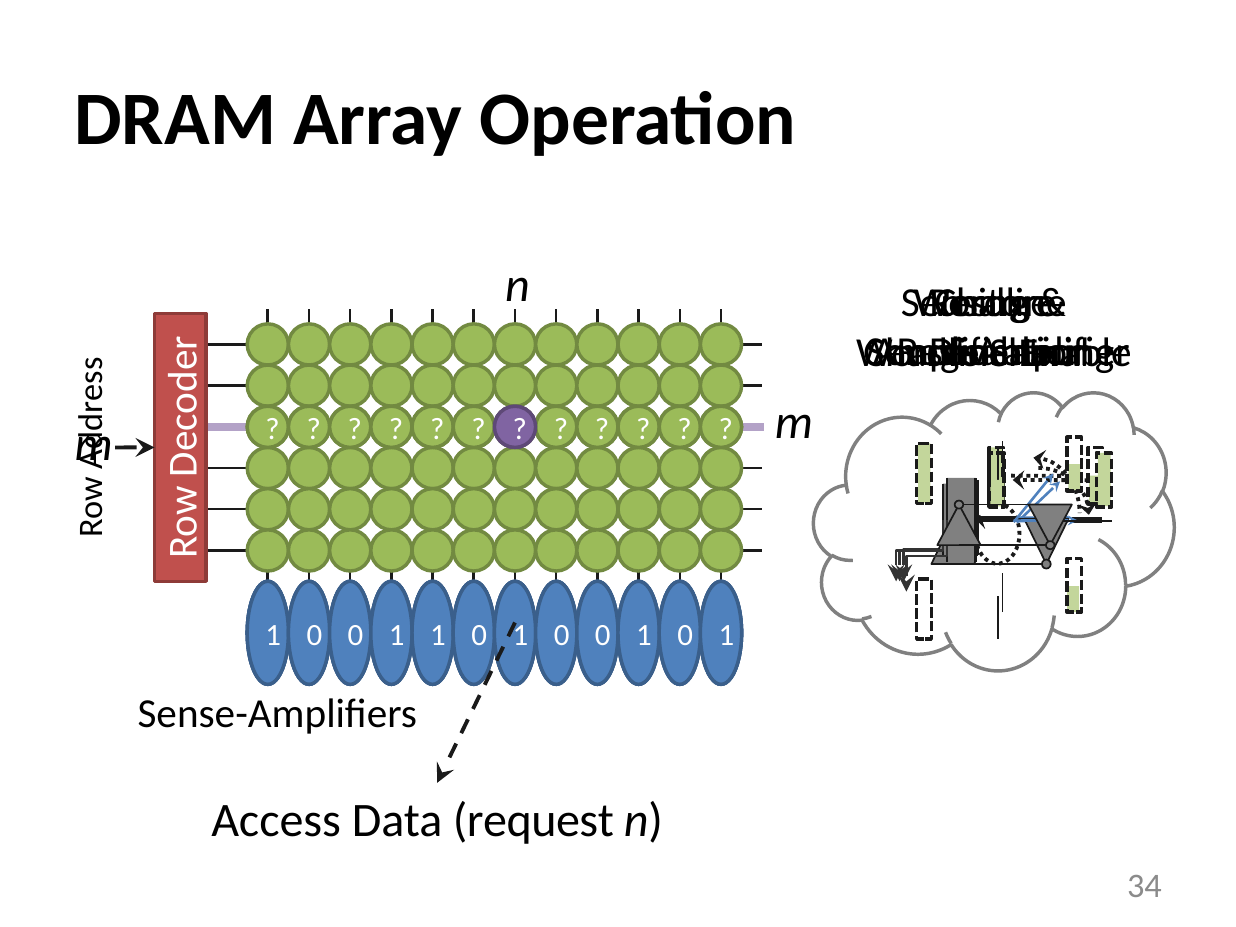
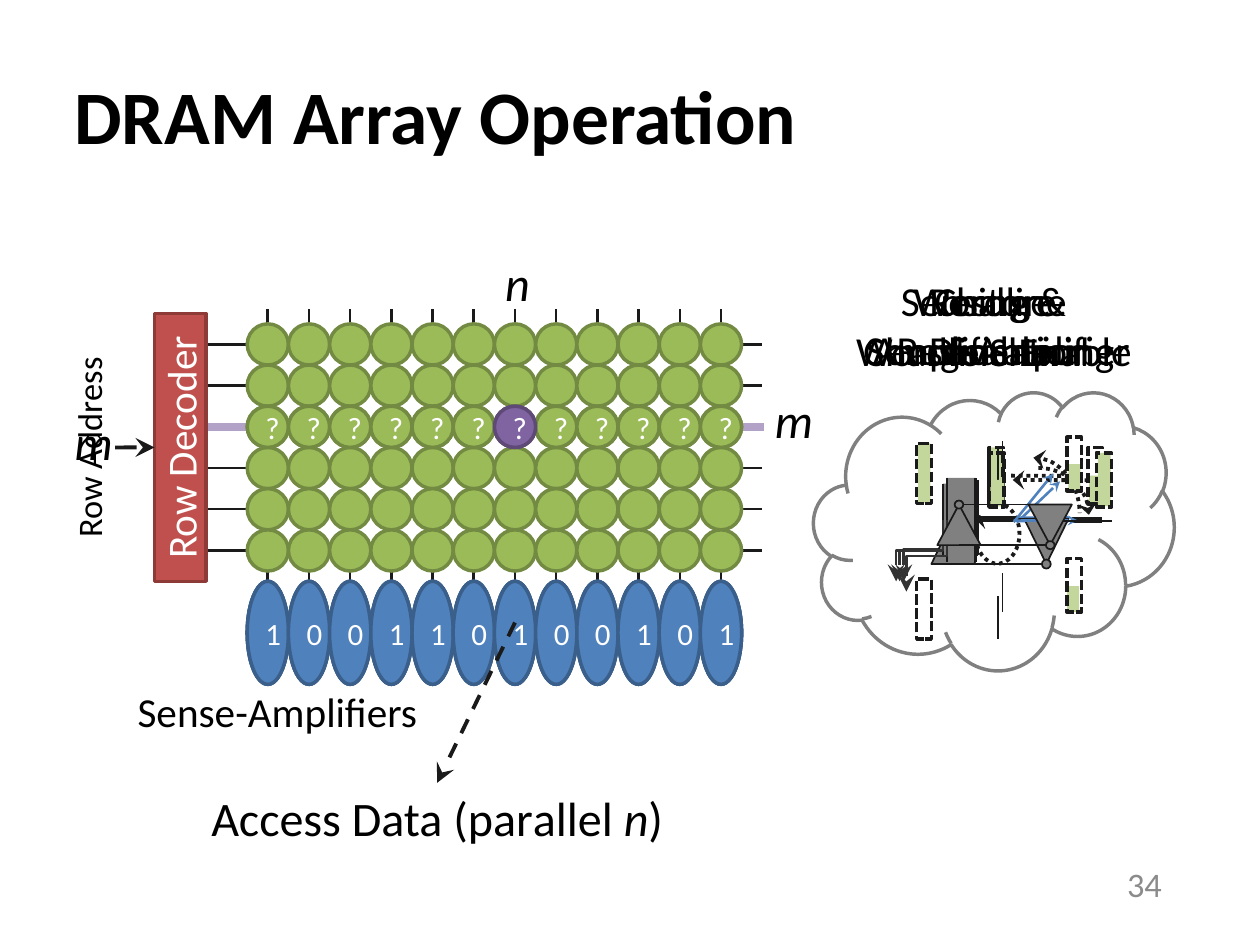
request: request -> parallel
